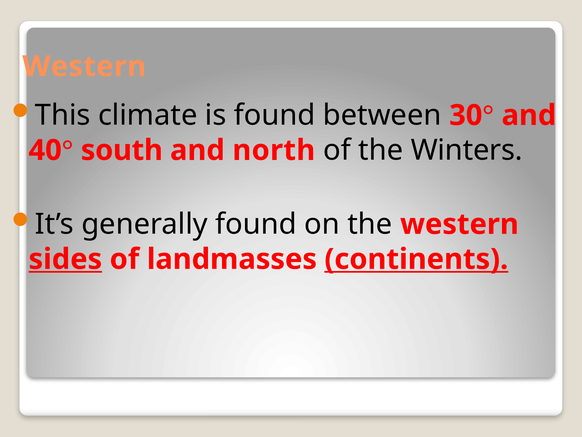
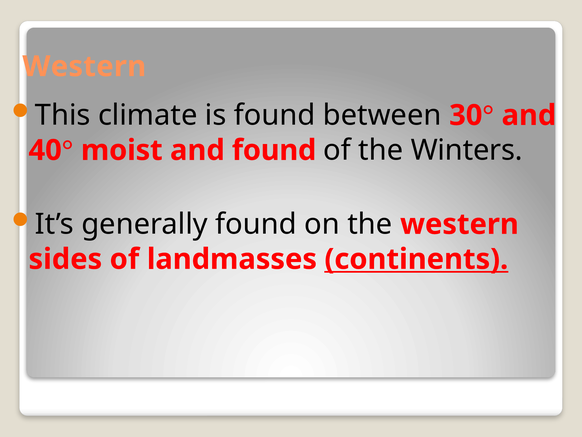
south: south -> moist
and north: north -> found
sides underline: present -> none
